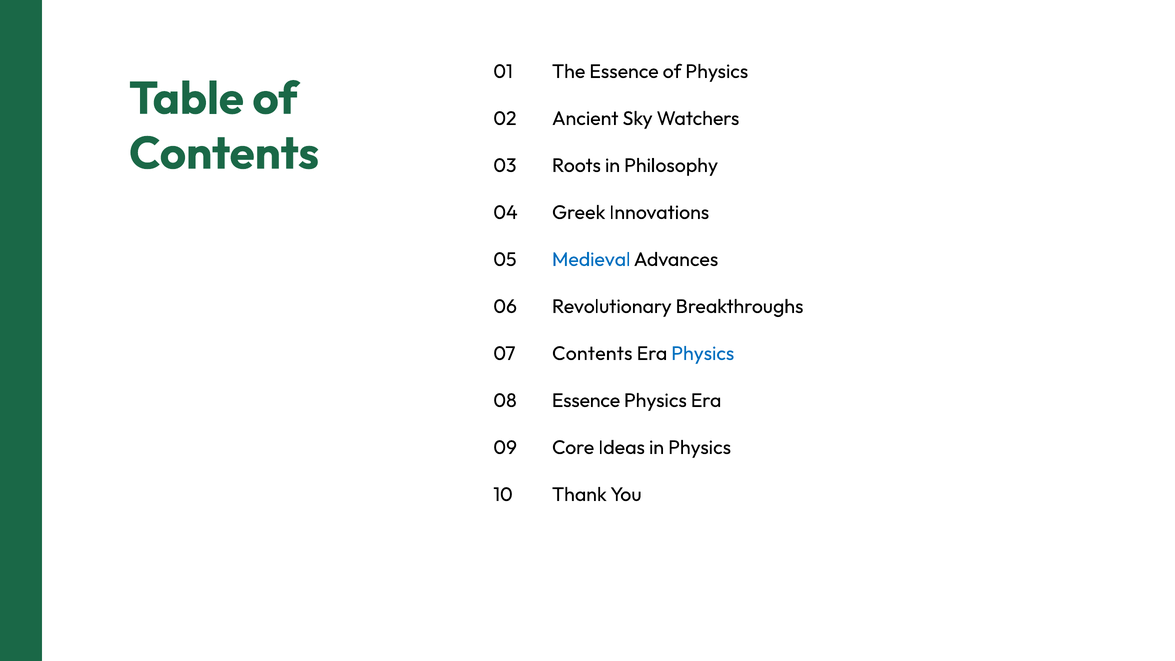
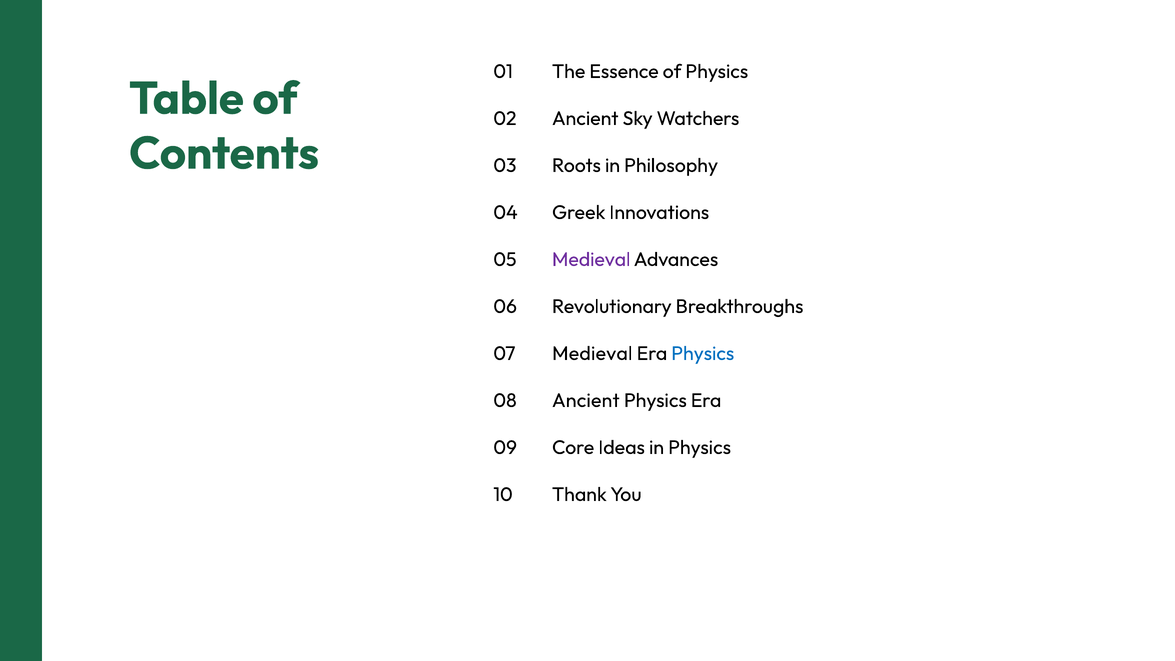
Medieval at (591, 259) colour: blue -> purple
07 Contents: Contents -> Medieval
08 Essence: Essence -> Ancient
